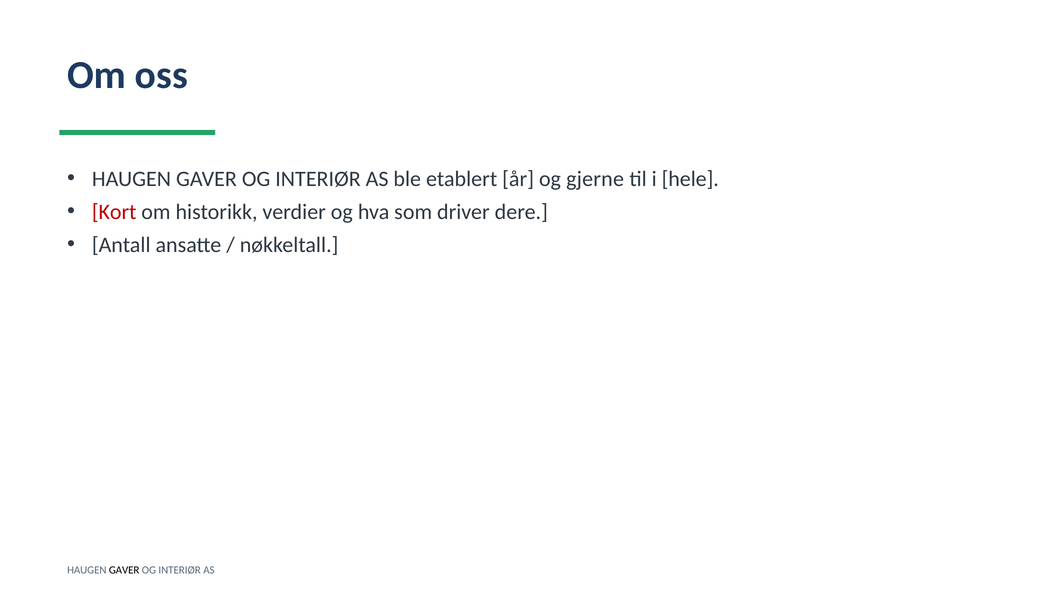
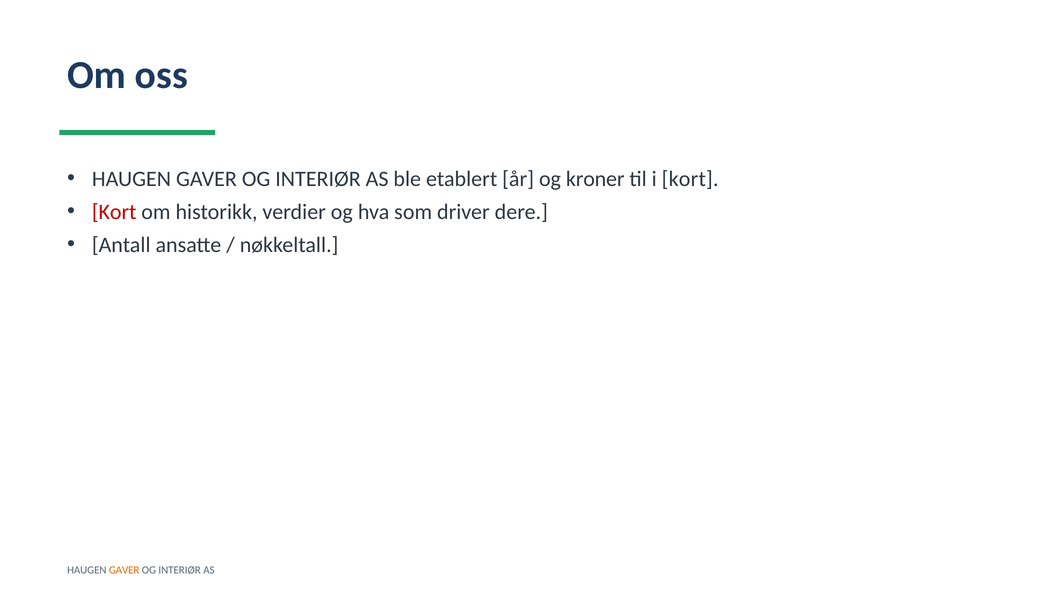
gjerne: gjerne -> kroner
i hele: hele -> kort
GAVER at (124, 570) colour: black -> orange
